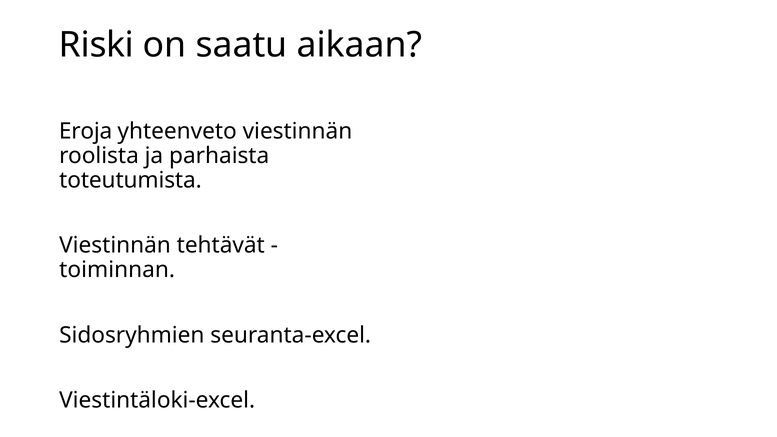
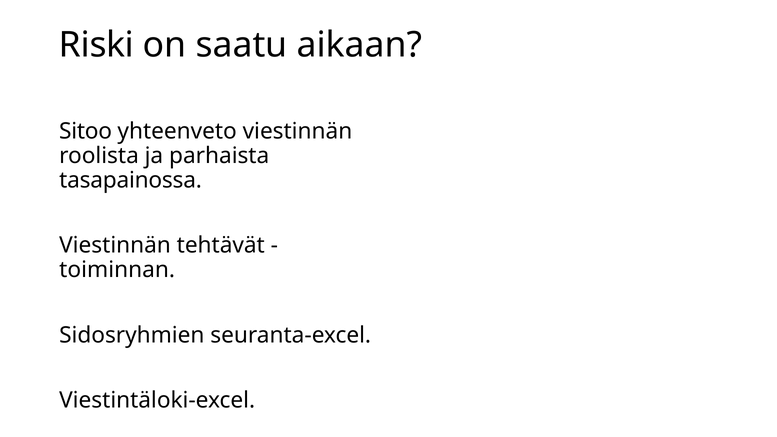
Eroja: Eroja -> Sitoo
toteutumista: toteutumista -> tasapainossa
